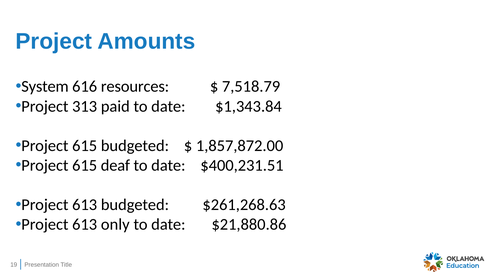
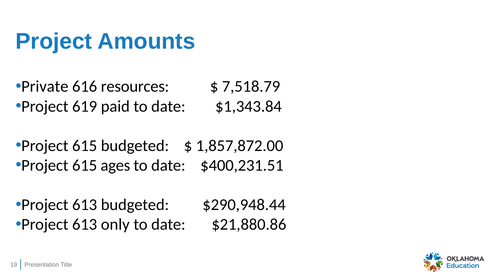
System: System -> Private
313: 313 -> 619
deaf: deaf -> ages
$261,268.63: $261,268.63 -> $290,948.44
